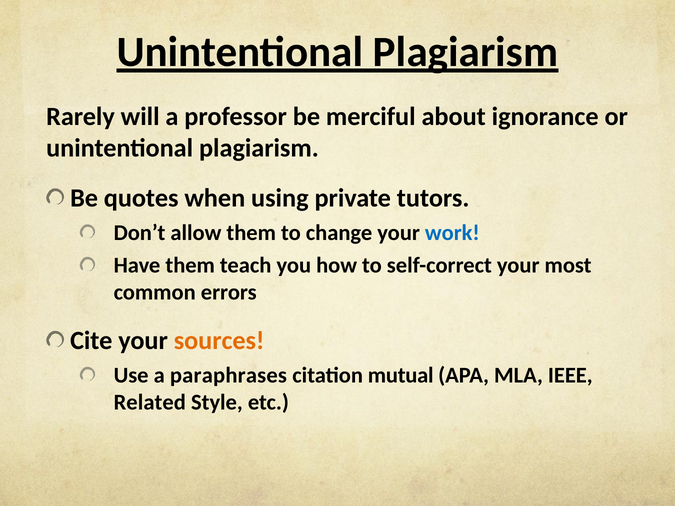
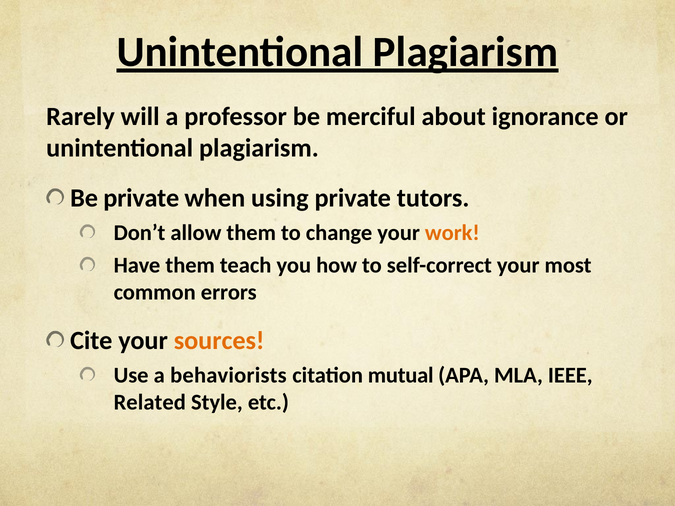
Be quotes: quotes -> private
work colour: blue -> orange
paraphrases: paraphrases -> behaviorists
